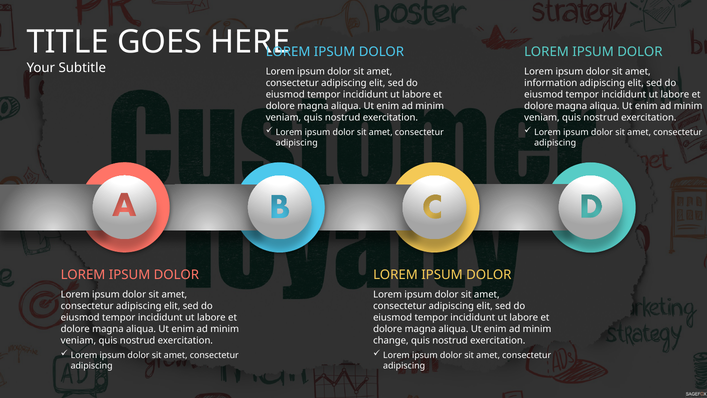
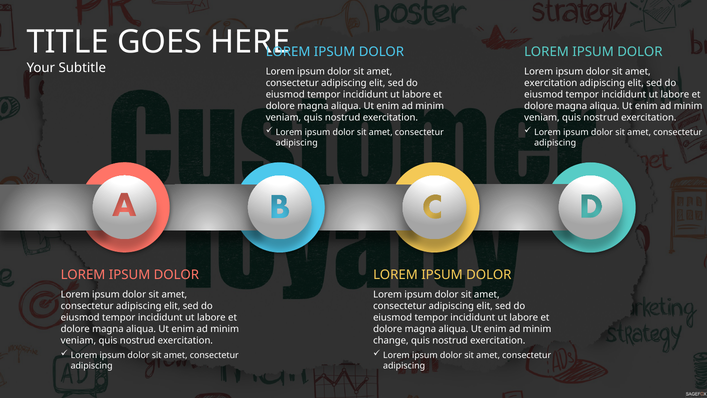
information at (551, 83): information -> exercitation
